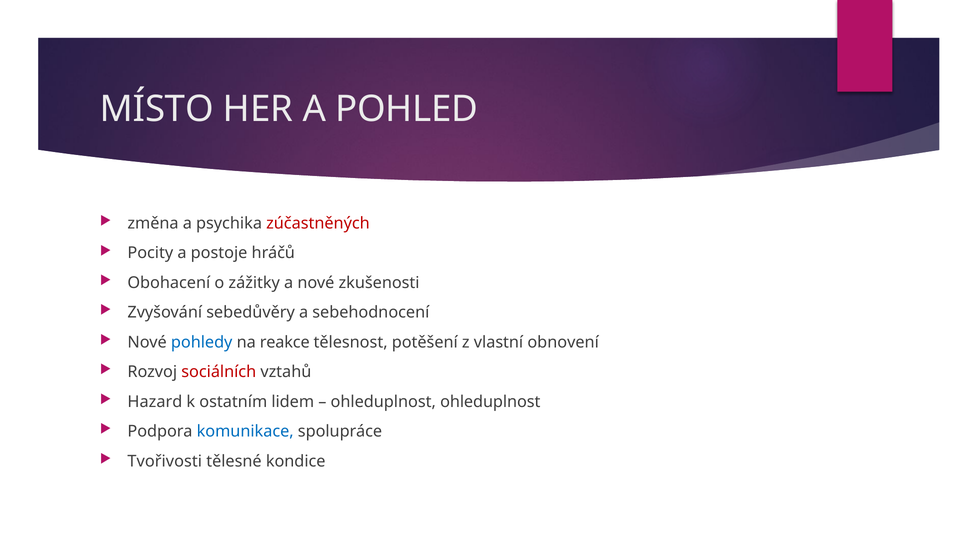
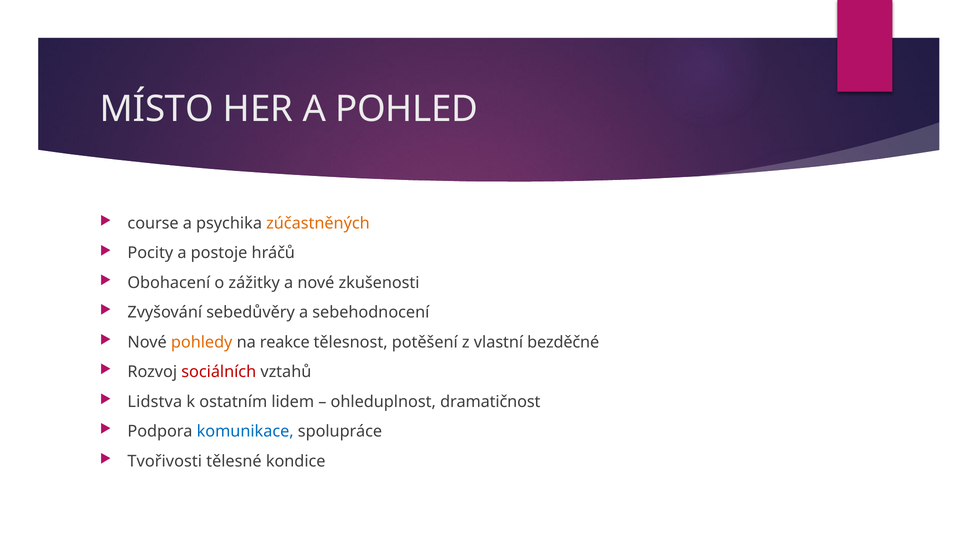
změna: změna -> course
zúčastněných colour: red -> orange
pohledy colour: blue -> orange
obnovení: obnovení -> bezděčné
Hazard: Hazard -> Lidstva
ohleduplnost ohleduplnost: ohleduplnost -> dramatičnost
